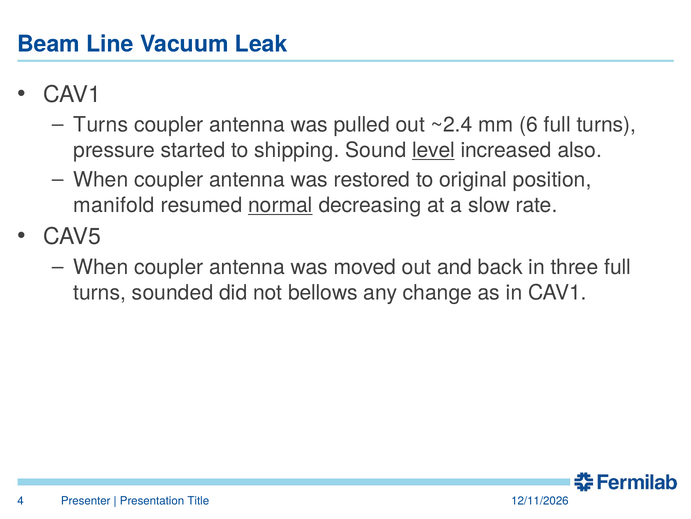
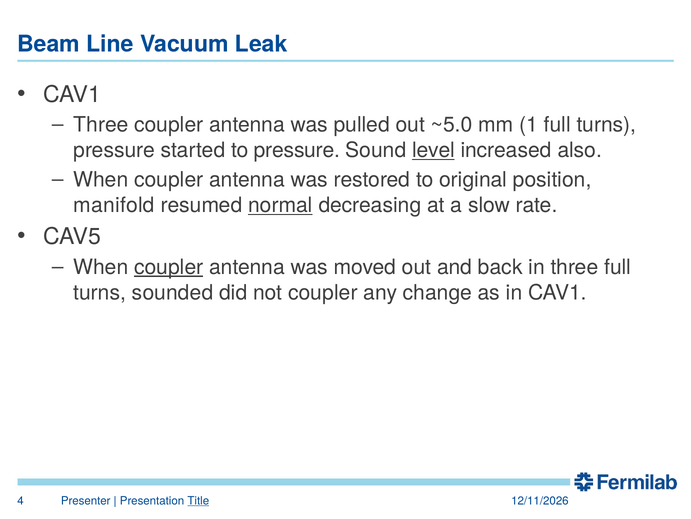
Turns at (101, 125): Turns -> Three
~2.4: ~2.4 -> ~5.0
6: 6 -> 1
to shipping: shipping -> pressure
coupler at (169, 267) underline: none -> present
not bellows: bellows -> coupler
Title underline: none -> present
